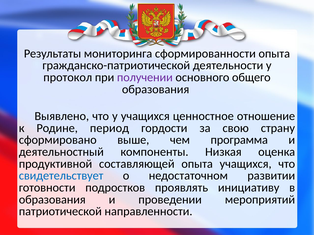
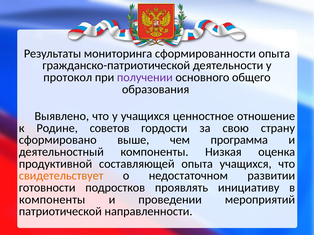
период: период -> советов
свидетельствует colour: blue -> orange
образования at (52, 200): образования -> компоненты
